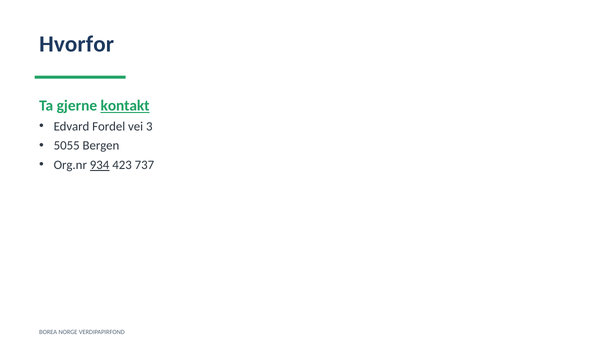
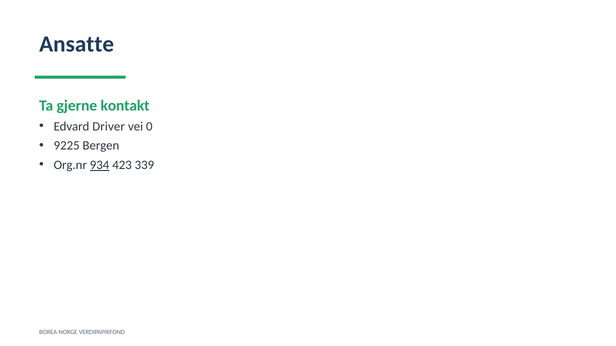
Hvorfor: Hvorfor -> Ansatte
kontakt underline: present -> none
Fordel: Fordel -> Driver
3: 3 -> 0
5055: 5055 -> 9225
737: 737 -> 339
